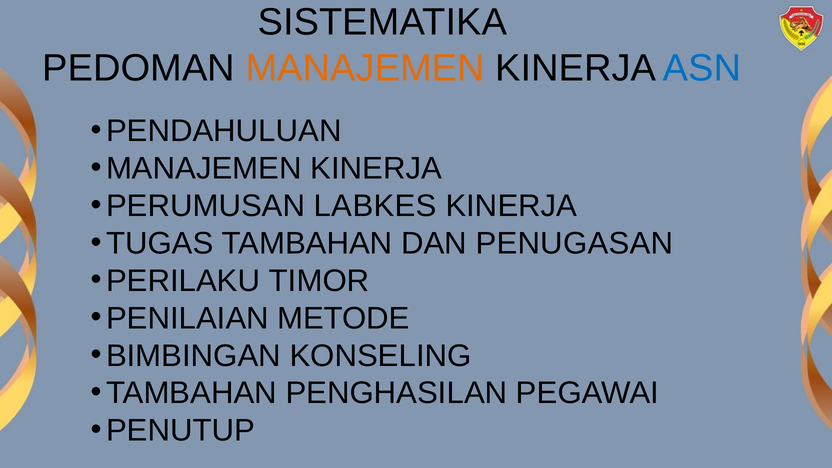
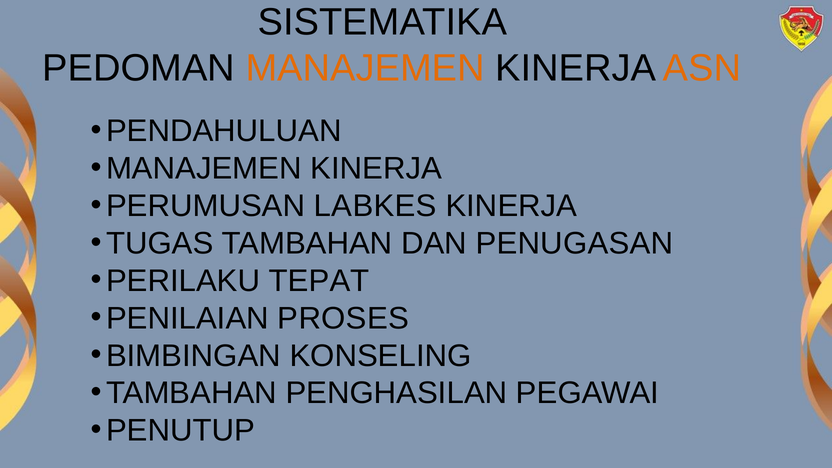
ASN colour: blue -> orange
TIMOR: TIMOR -> TEPAT
METODE: METODE -> PROSES
